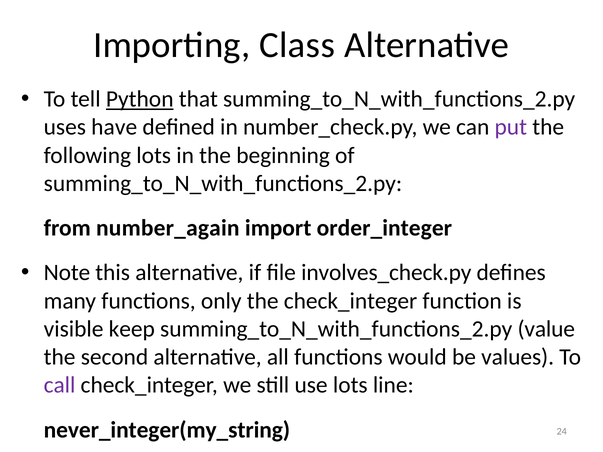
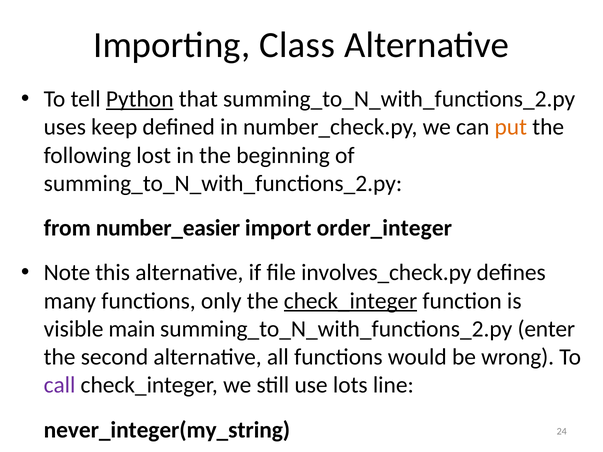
have: have -> keep
put colour: purple -> orange
following lots: lots -> lost
number_again: number_again -> number_easier
check_integer at (351, 301) underline: none -> present
keep: keep -> main
value: value -> enter
values: values -> wrong
